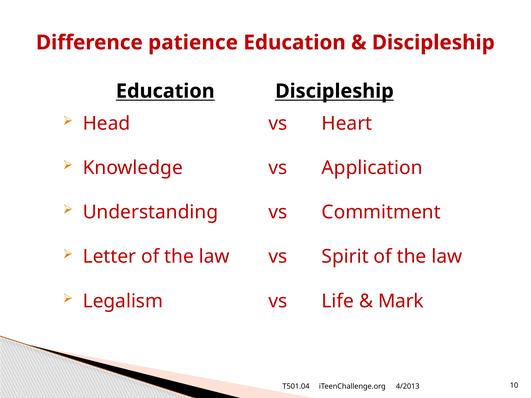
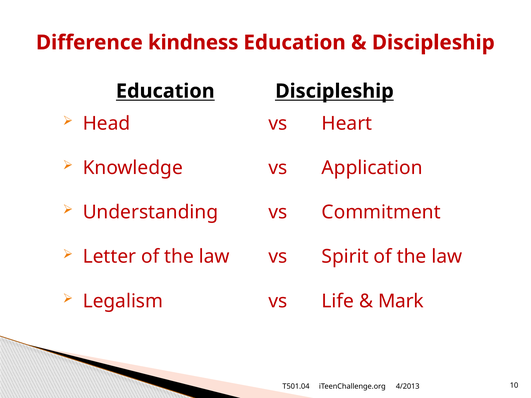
patience: patience -> kindness
